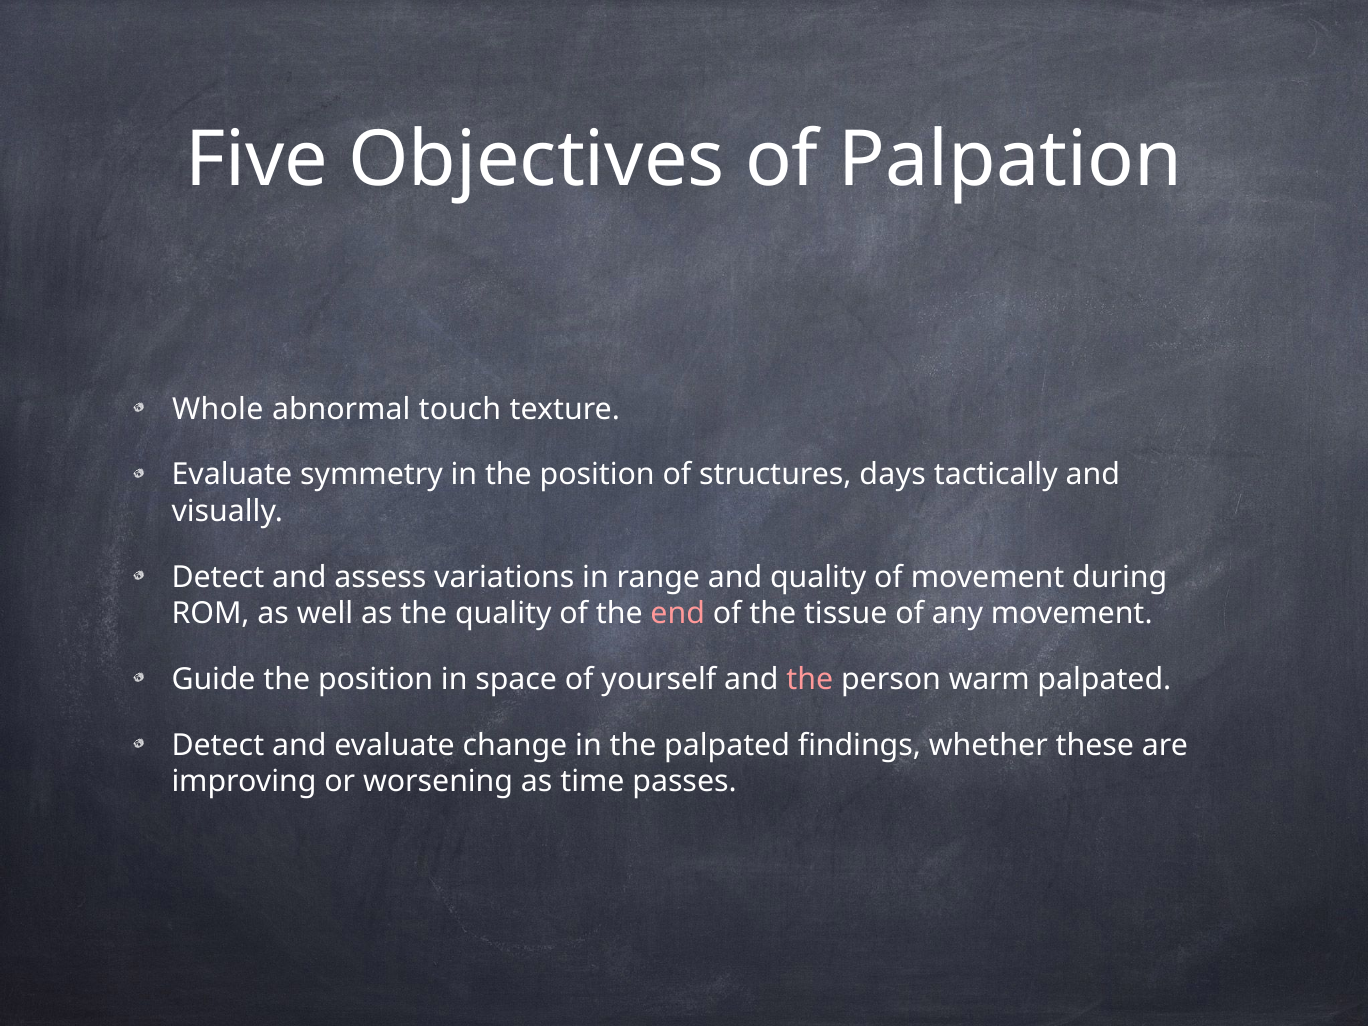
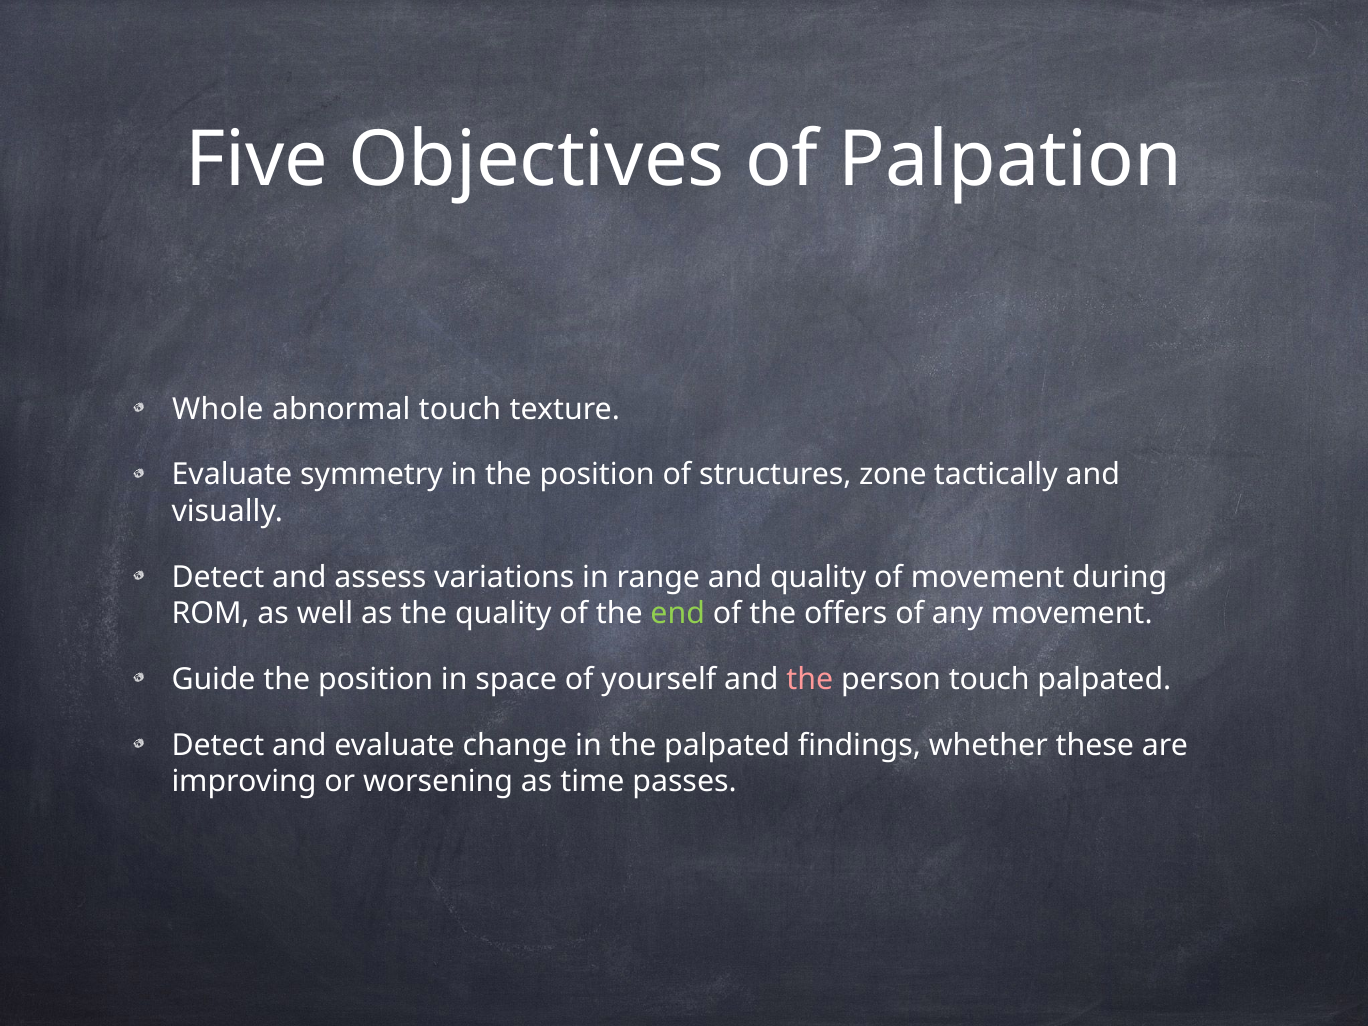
days: days -> zone
end colour: pink -> light green
tissue: tissue -> offers
person warm: warm -> touch
